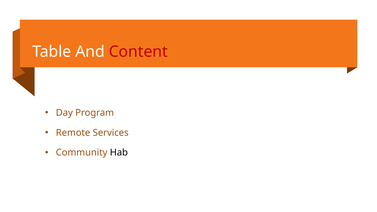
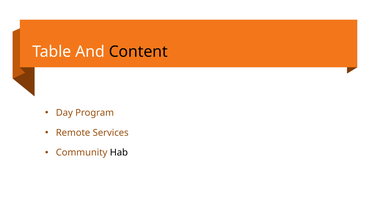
Content colour: red -> black
